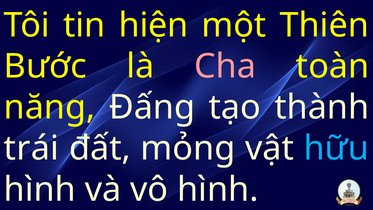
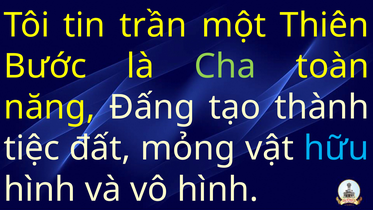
hiện: hiện -> trần
Cha colour: pink -> light green
trái: trái -> tiệc
